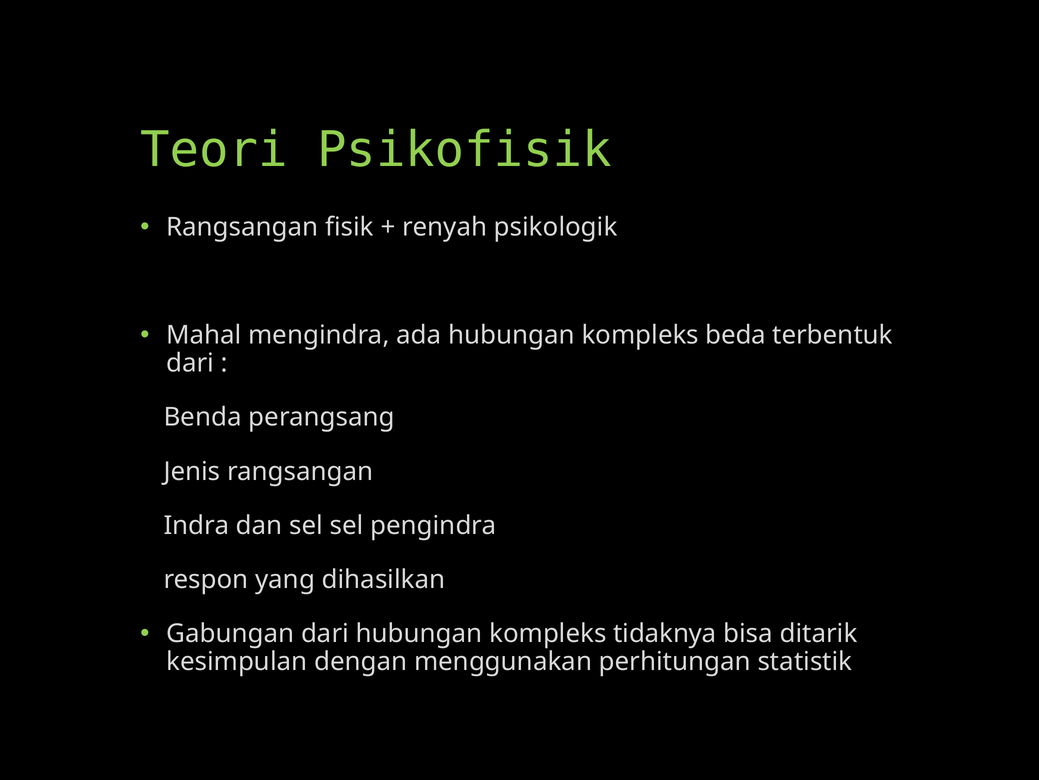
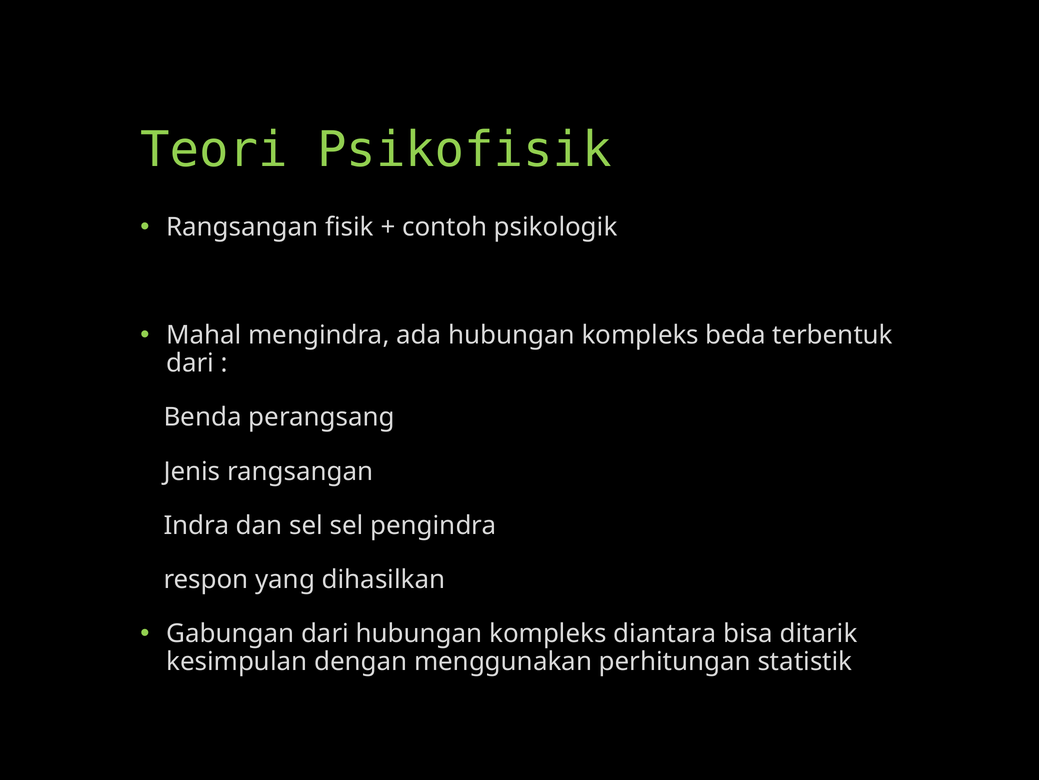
renyah: renyah -> contoh
tidaknya: tidaknya -> diantara
